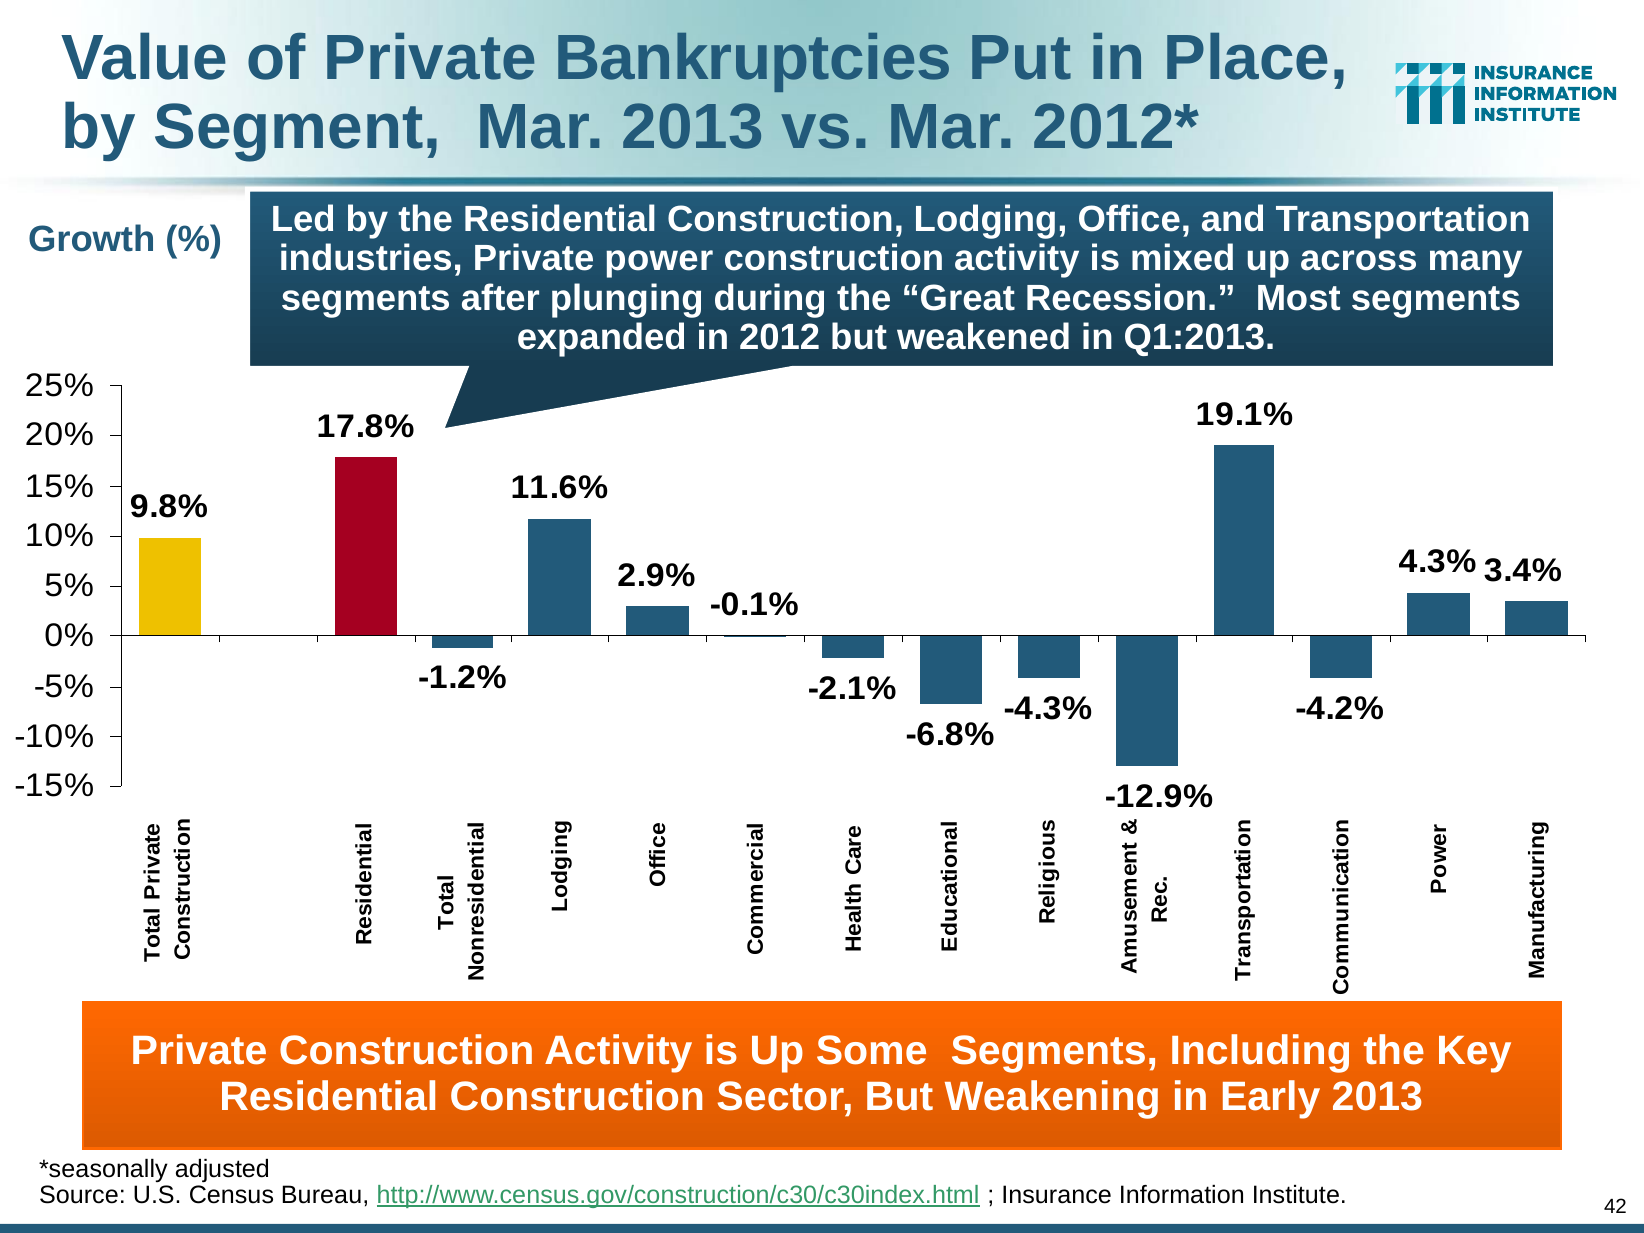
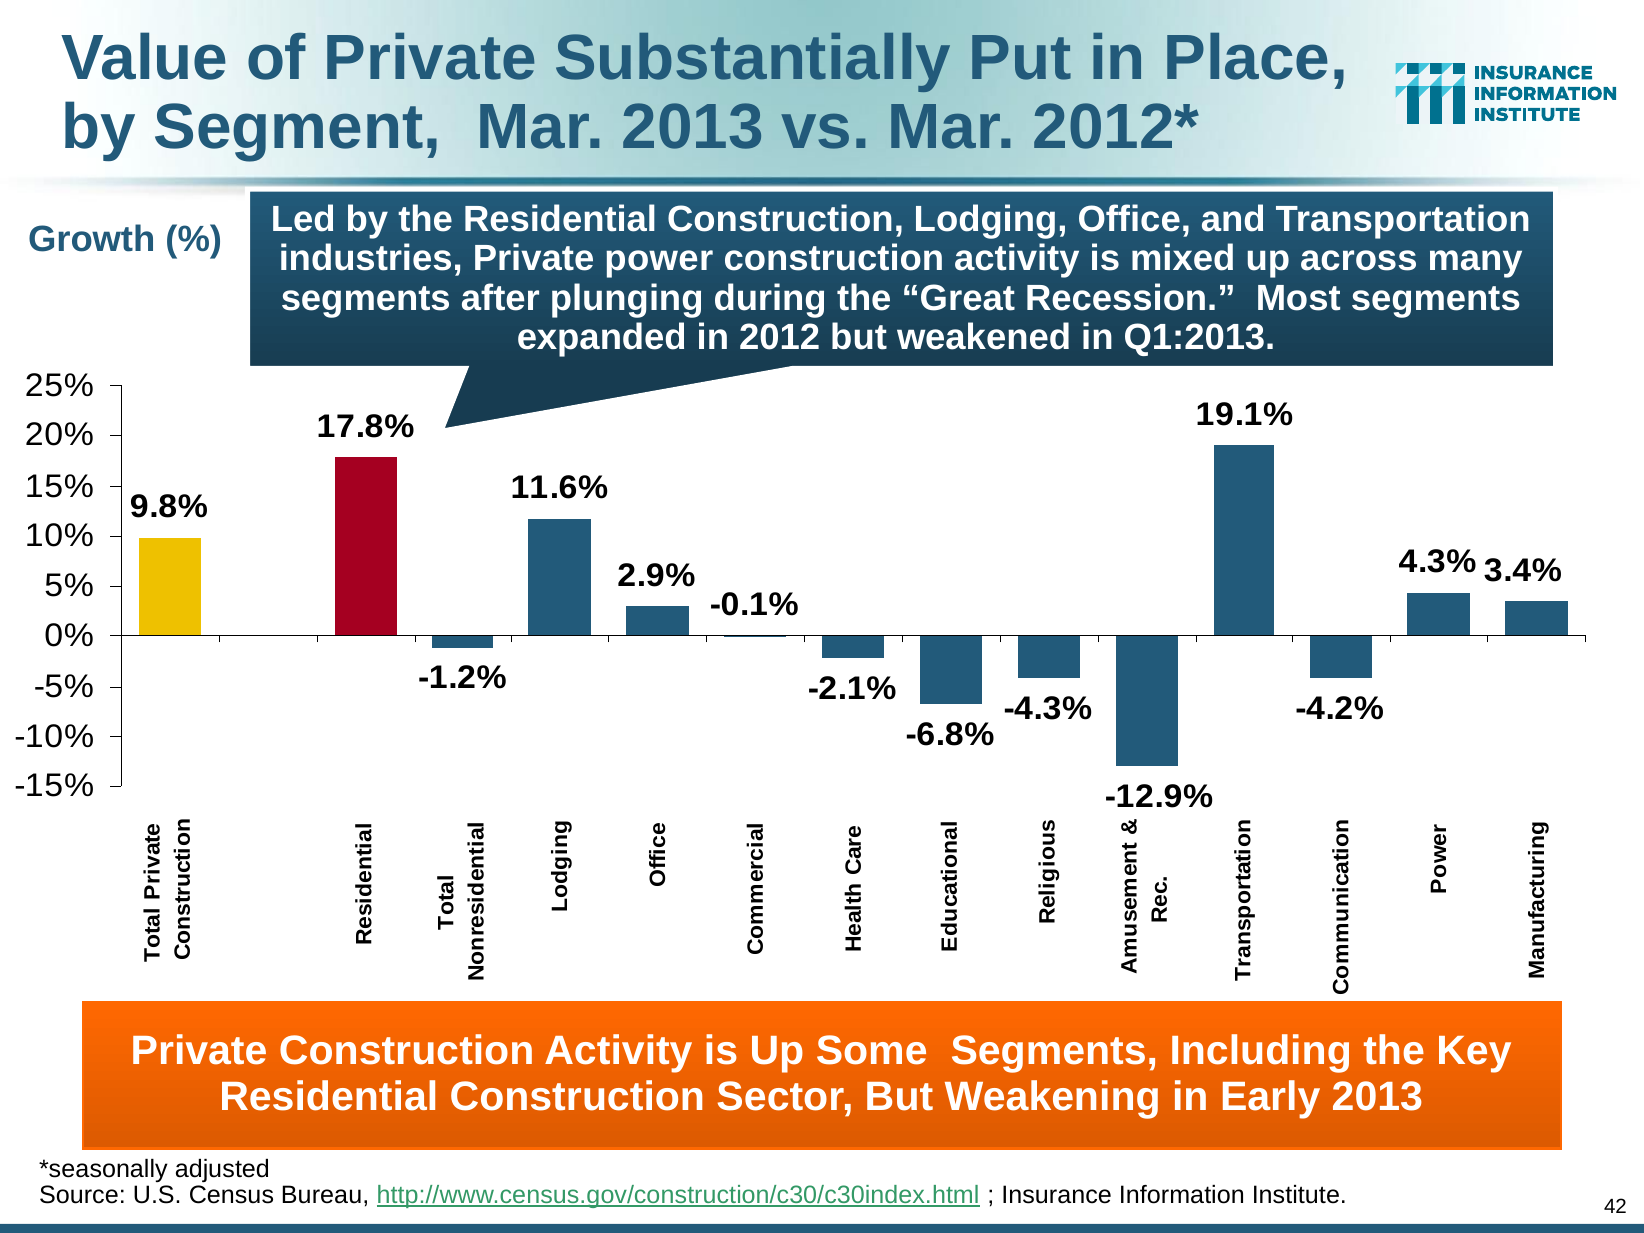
Bankruptcies: Bankruptcies -> Substantially
